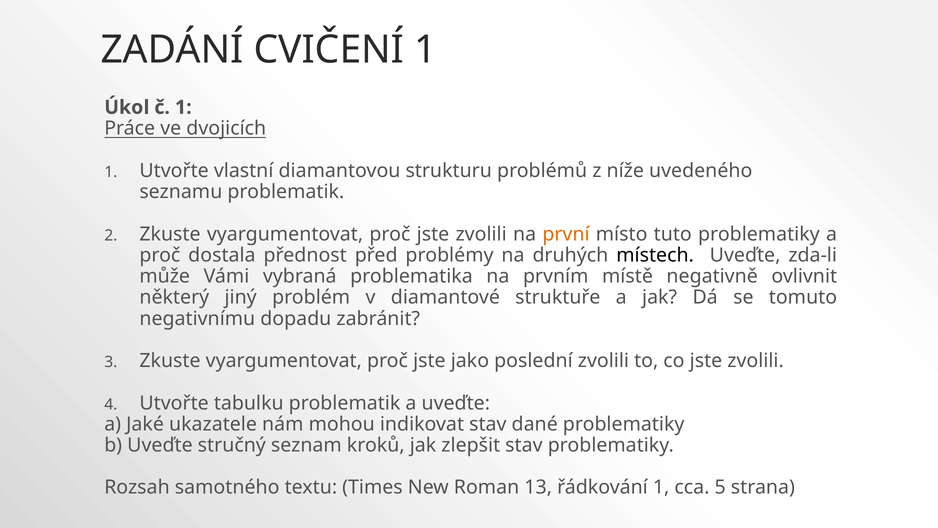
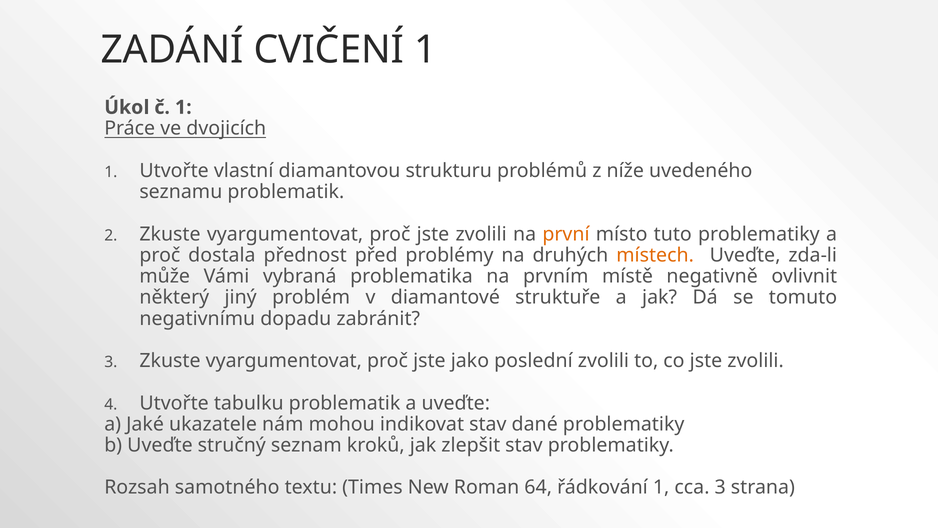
místech colour: black -> orange
13: 13 -> 64
cca 5: 5 -> 3
